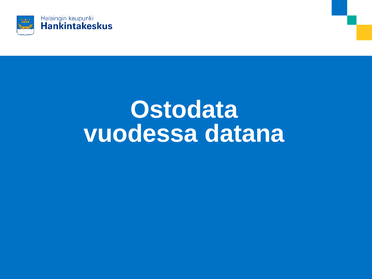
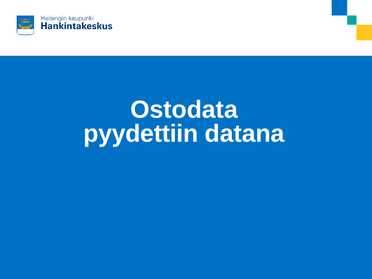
vuodessa: vuodessa -> pyydettiin
